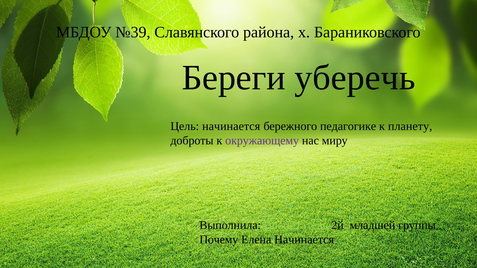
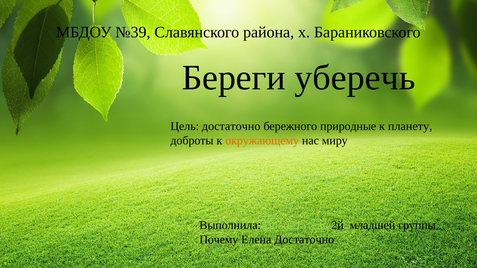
Цель начинается: начинается -> достаточно
педагогике: педагогике -> природные
окружающему colour: purple -> orange
Елена Начинается: Начинается -> Достаточно
